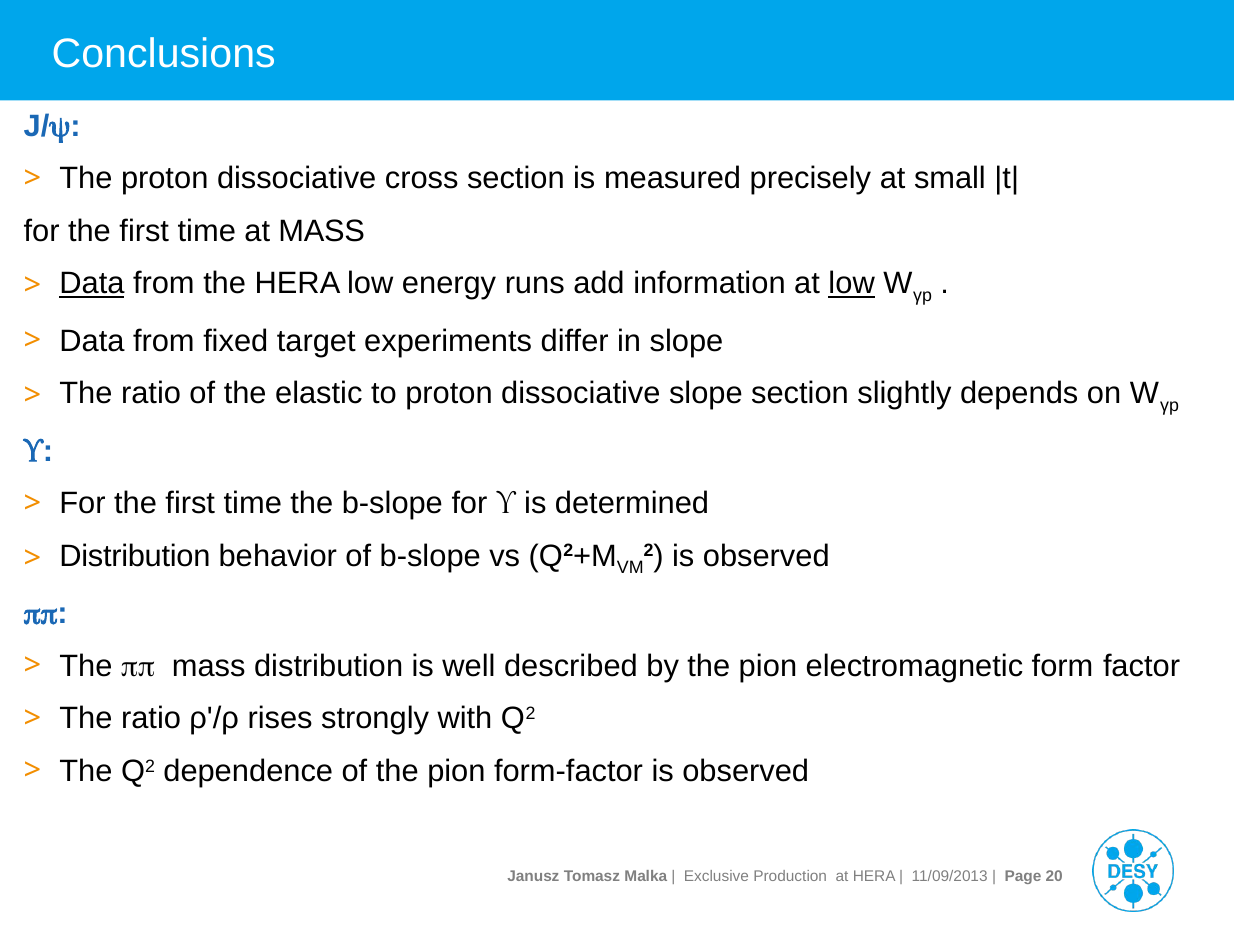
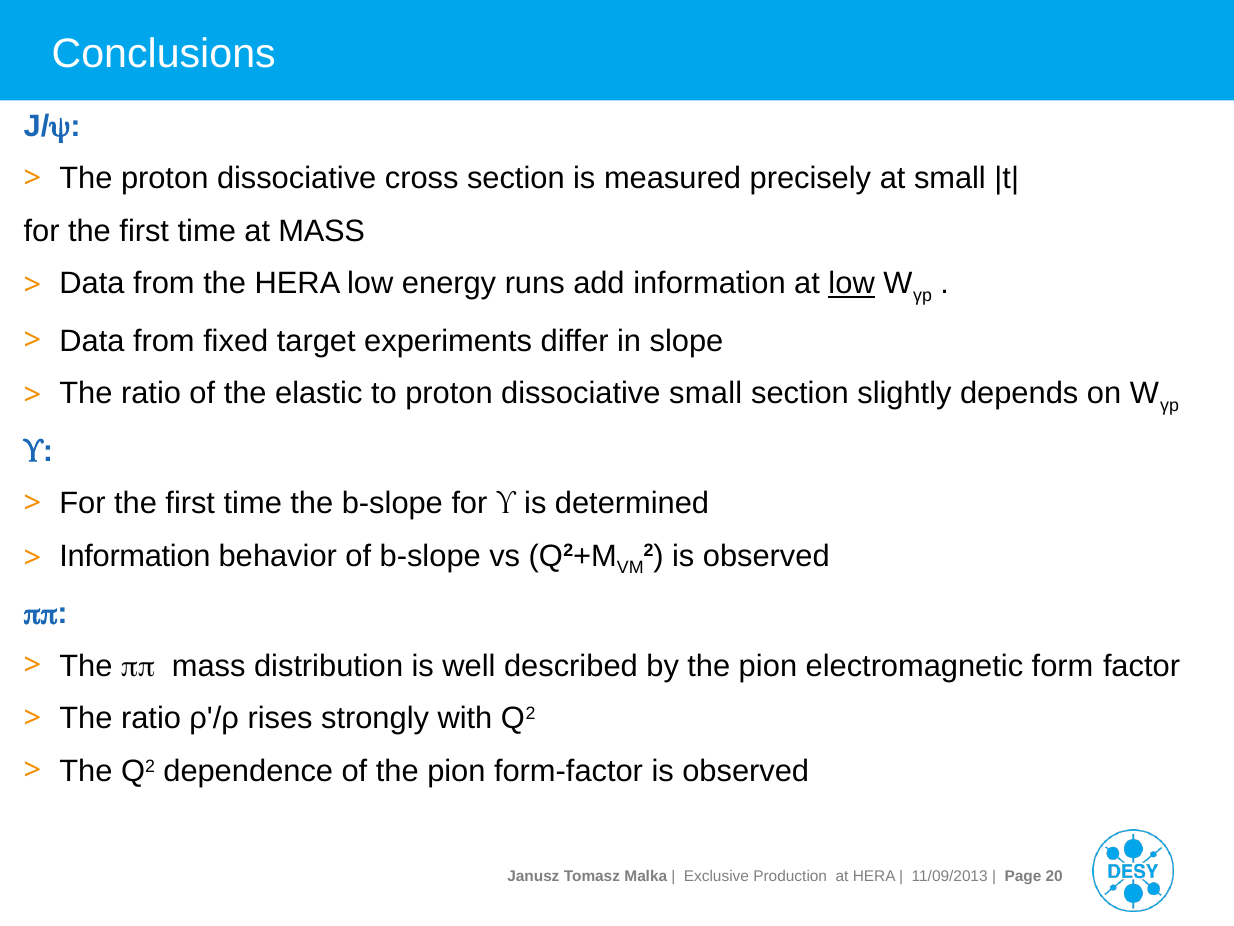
Data at (92, 283) underline: present -> none
dissociative slope: slope -> small
Distribution at (135, 556): Distribution -> Information
